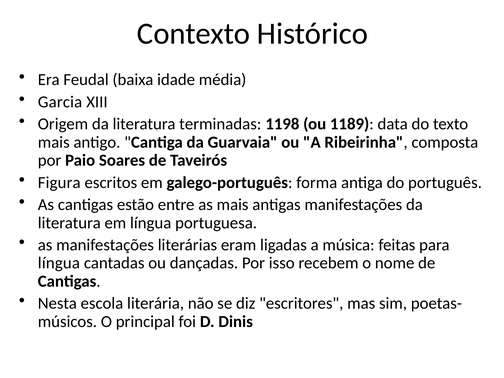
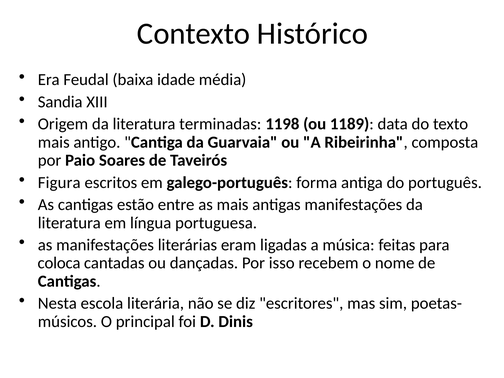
Garcia: Garcia -> Sandia
língua at (59, 263): língua -> coloca
